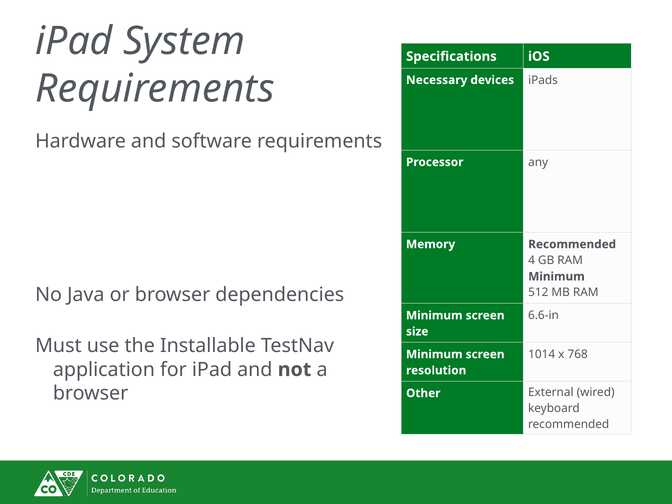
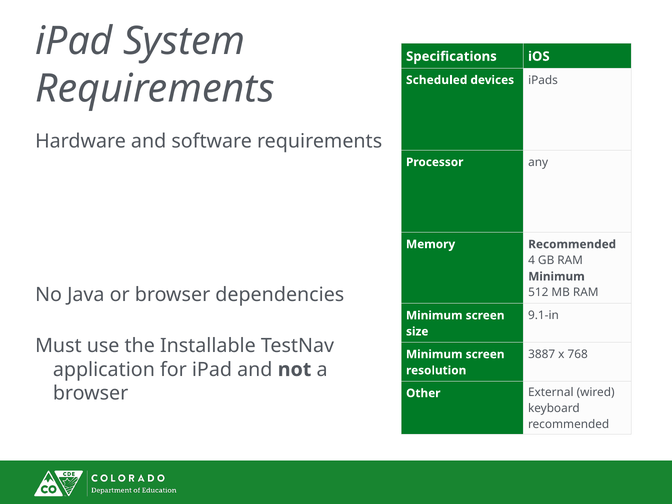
Necessary: Necessary -> Scheduled
6.6-in: 6.6-in -> 9.1-in
1014: 1014 -> 3887
